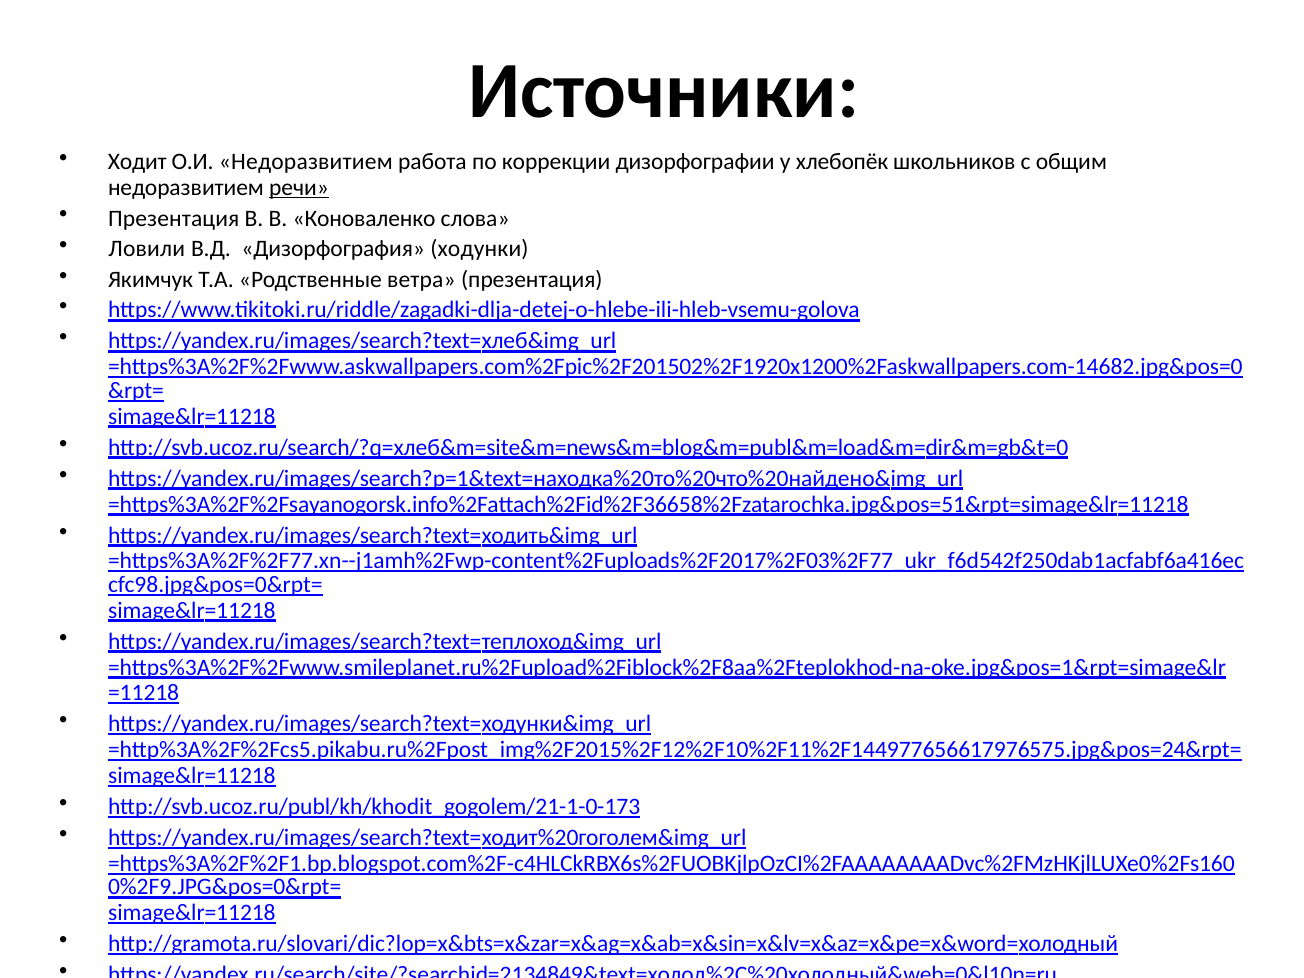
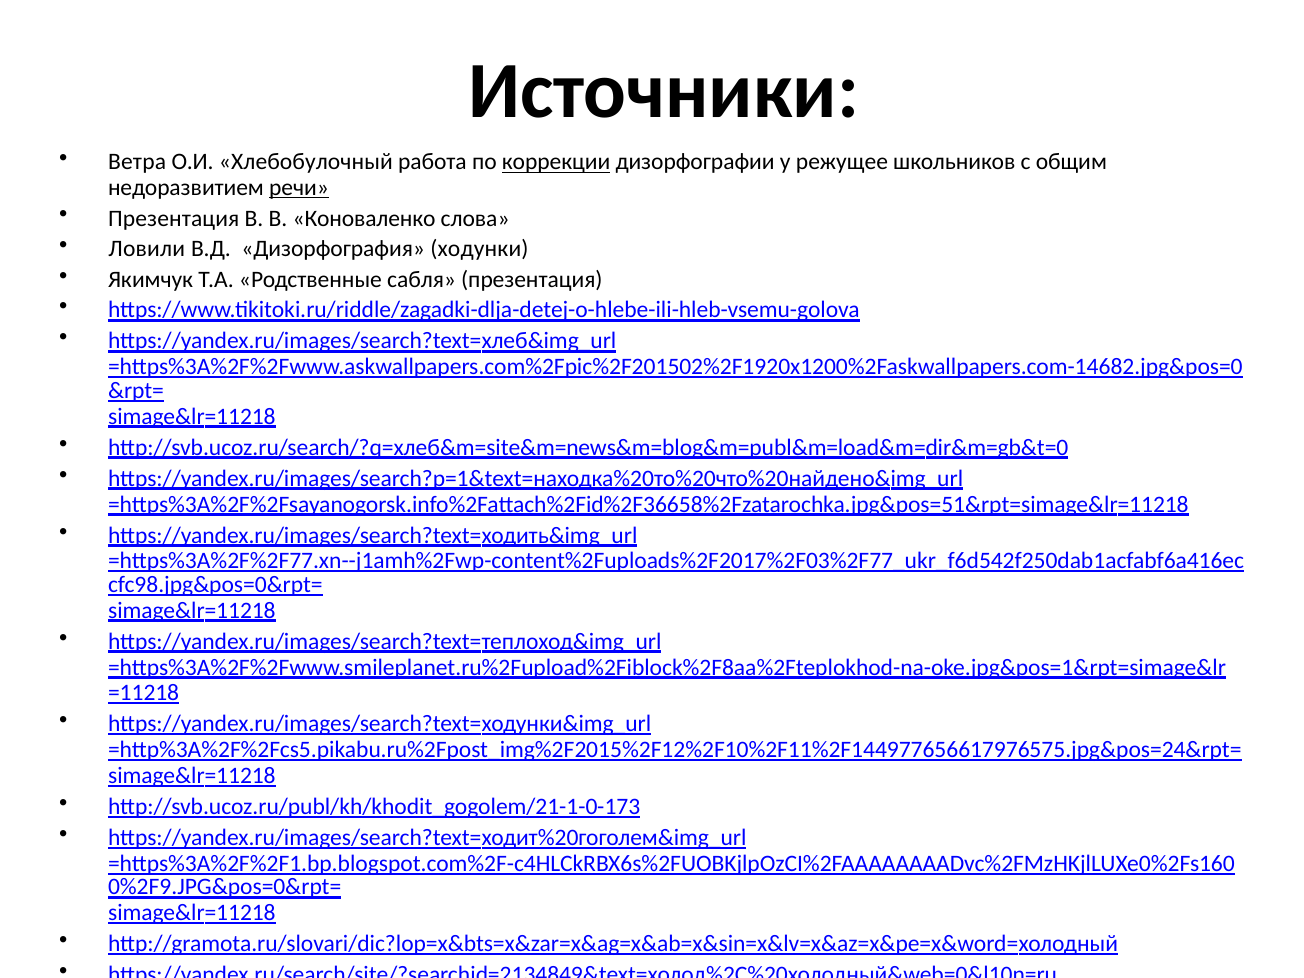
Ходит: Ходит -> Ветра
О.И Недоразвитием: Недоразвитием -> Хлебобулочный
коррекции underline: none -> present
хлебопёк: хлебопёк -> режущее
ветра: ветра -> сабля
